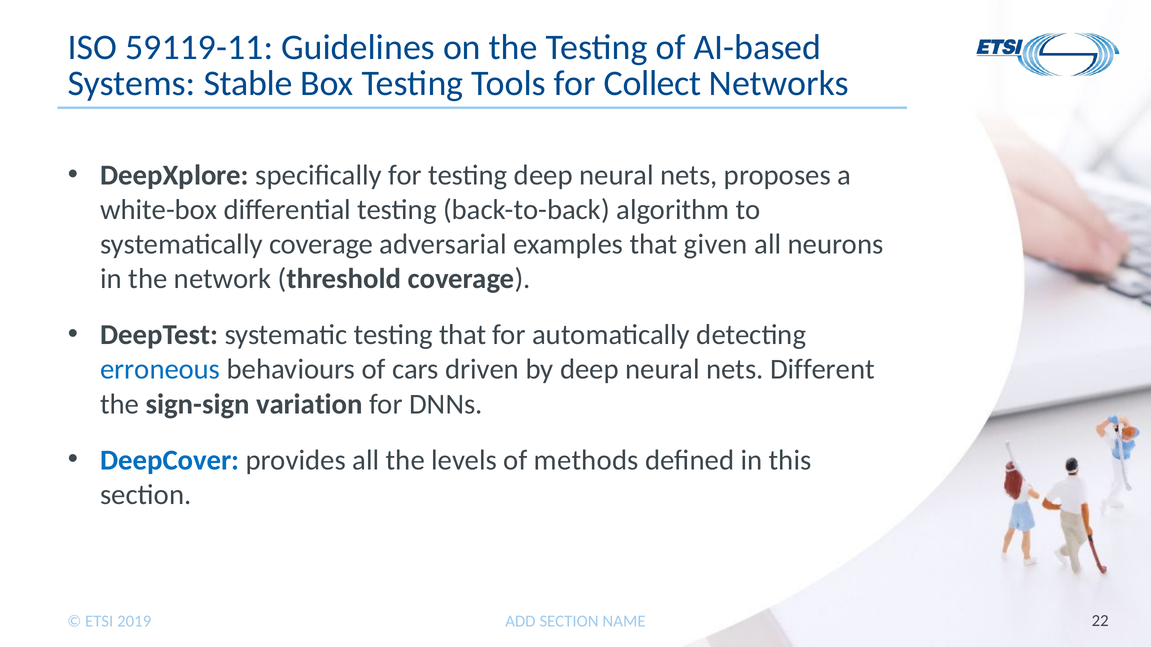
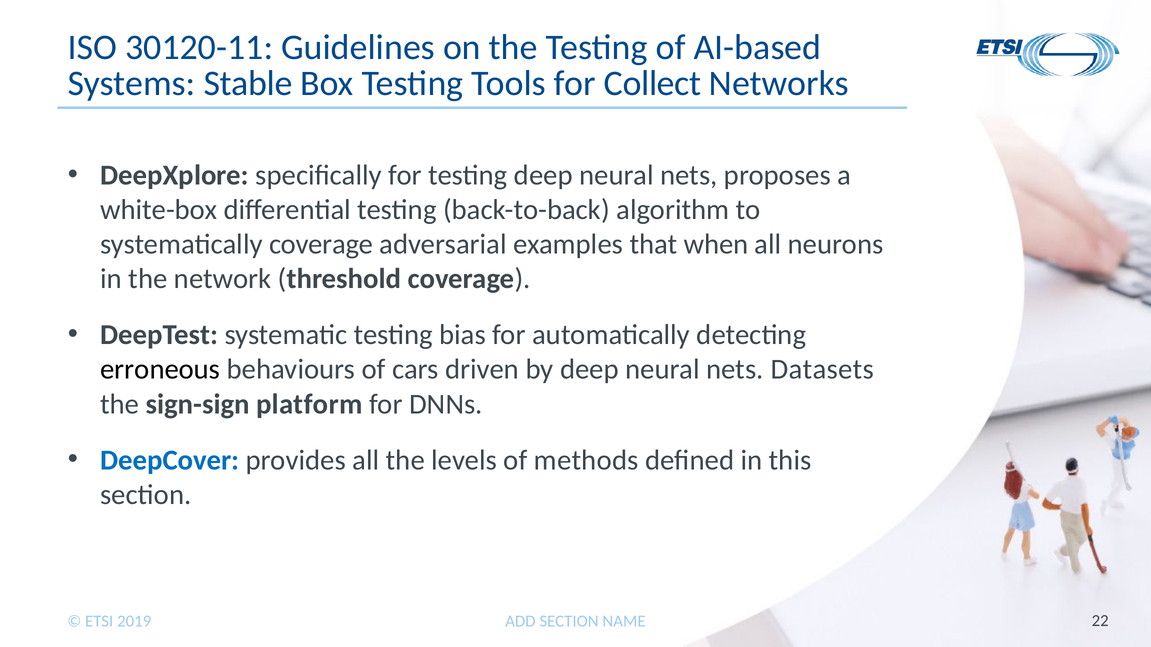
59119-11: 59119-11 -> 30120-11
given: given -> when
testing that: that -> bias
erroneous colour: blue -> black
Different: Different -> Datasets
variation: variation -> platform
